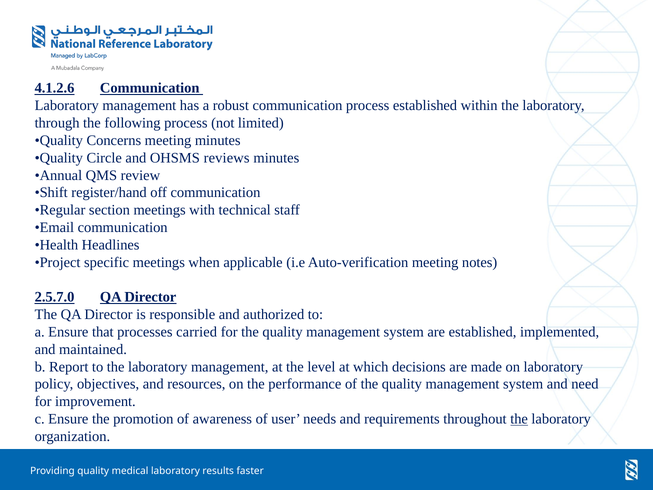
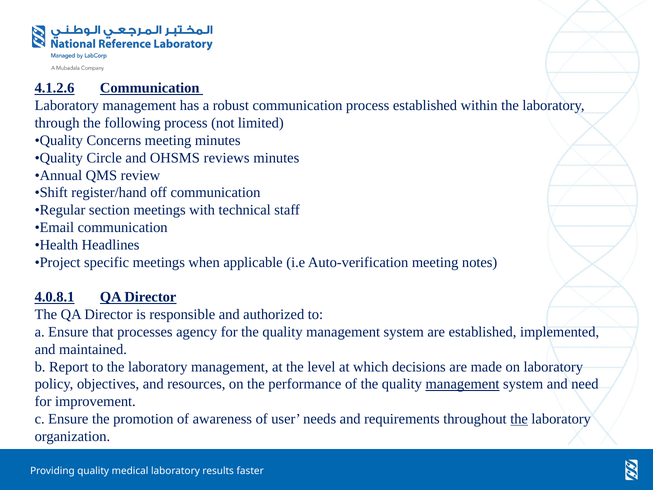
2.5.7.0: 2.5.7.0 -> 4.0.8.1
carried: carried -> agency
management at (463, 384) underline: none -> present
